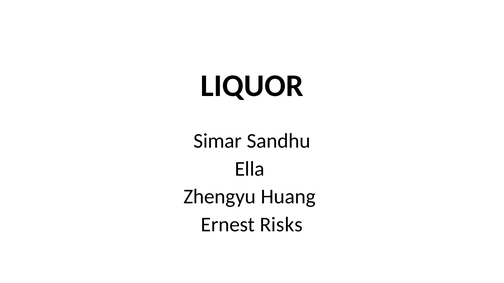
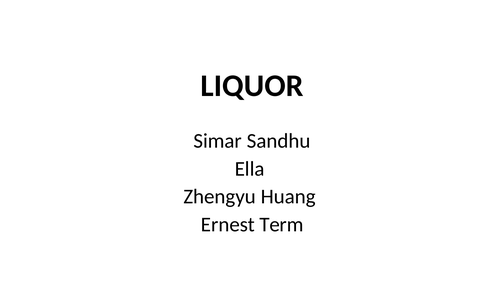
Risks: Risks -> Term
